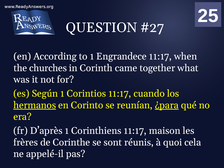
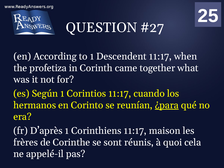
Engrandece: Engrandece -> Descendent
churches: churches -> profetiza
hermanos underline: present -> none
